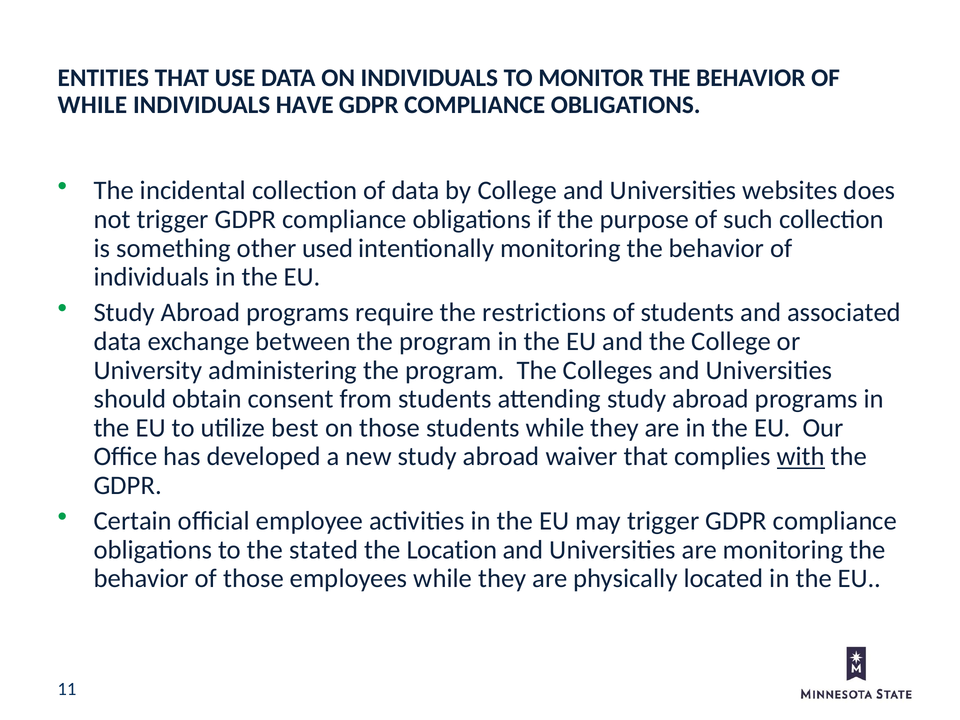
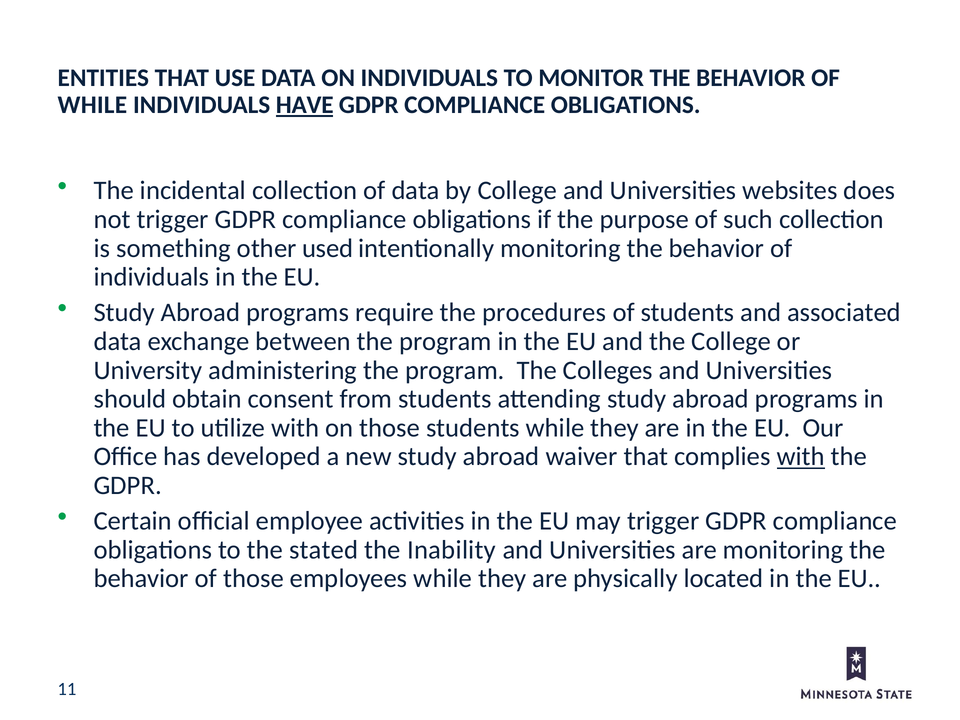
HAVE underline: none -> present
restrictions: restrictions -> procedures
utilize best: best -> with
Location: Location -> Inability
